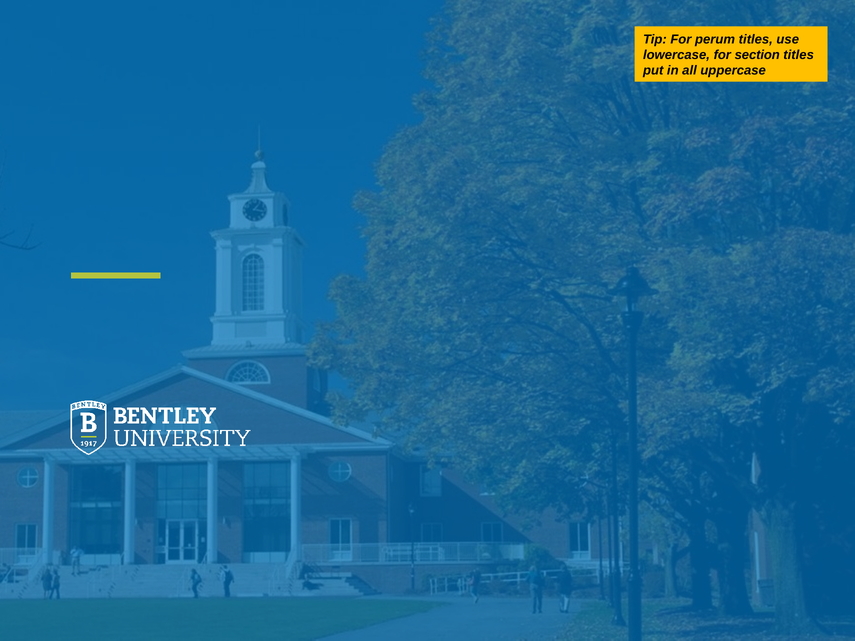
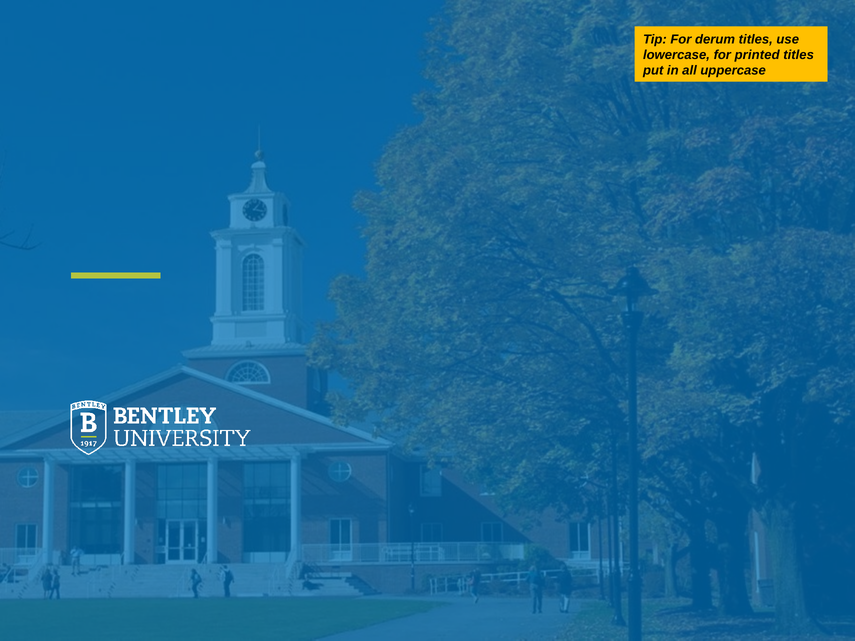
perum: perum -> derum
section: section -> printed
